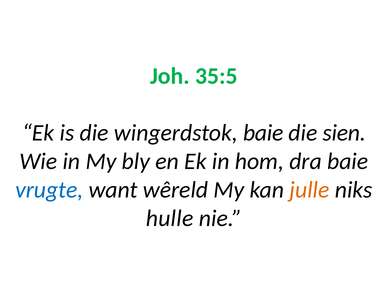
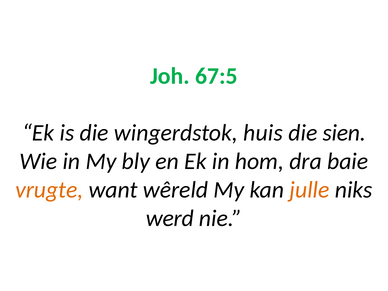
35:5: 35:5 -> 67:5
wingerdstok baie: baie -> huis
vrugte colour: blue -> orange
hulle: hulle -> werd
